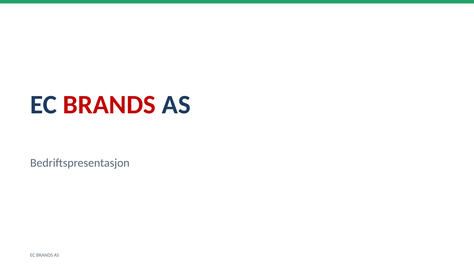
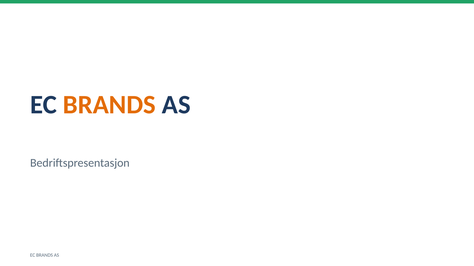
BRANDS at (109, 105) colour: red -> orange
